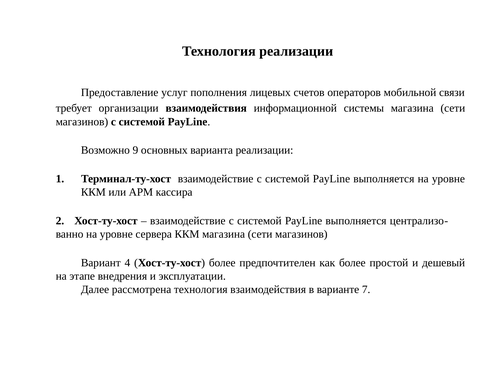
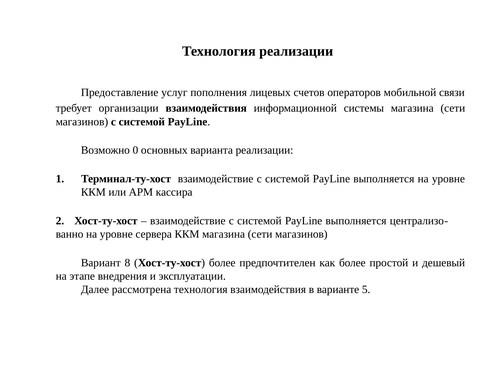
9: 9 -> 0
4: 4 -> 8
7: 7 -> 5
